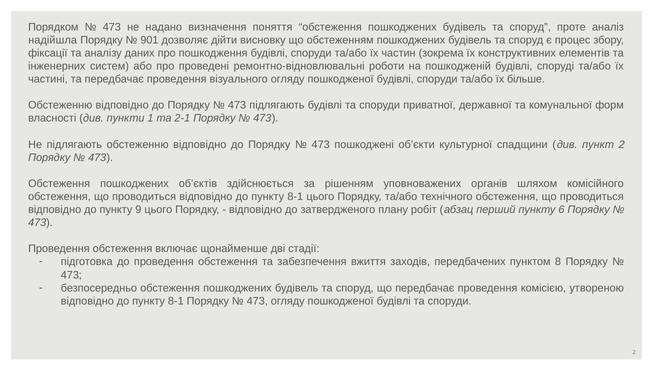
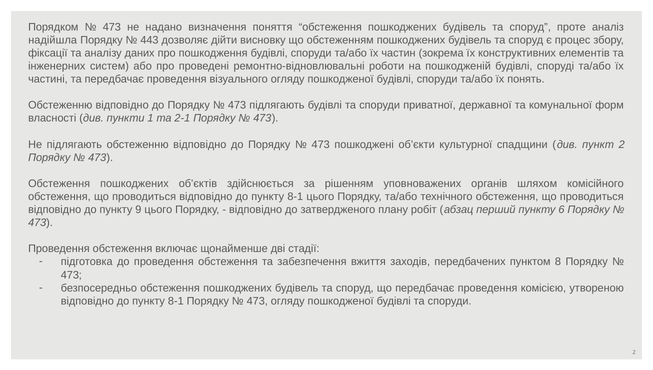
901: 901 -> 443
більше: більше -> понять
